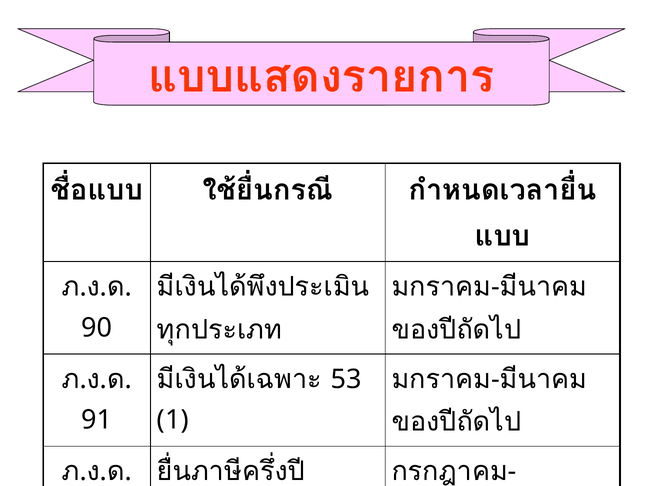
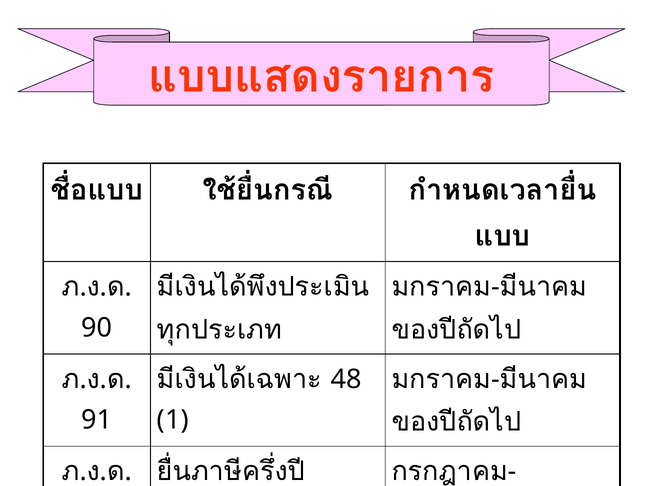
53: 53 -> 48
